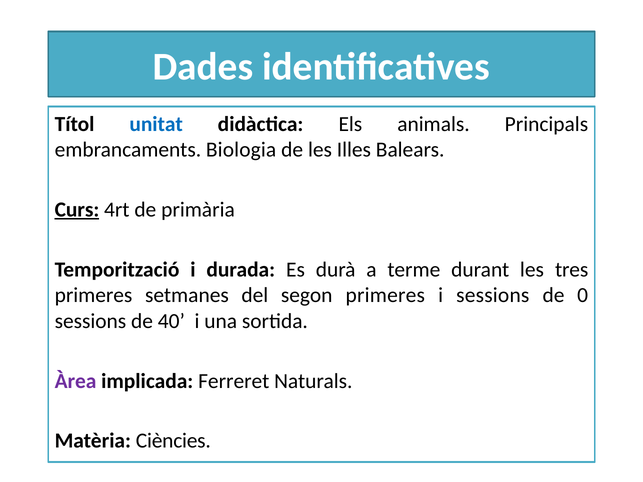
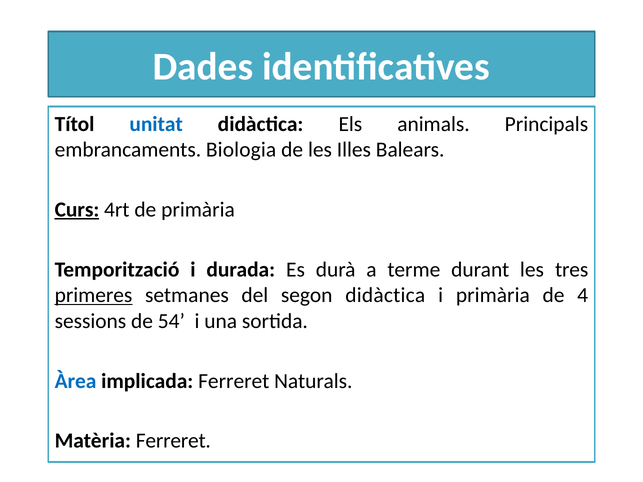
primeres at (93, 295) underline: none -> present
segon primeres: primeres -> didàctica
i sessions: sessions -> primària
0: 0 -> 4
40: 40 -> 54
Àrea colour: purple -> blue
Matèria Ciències: Ciències -> Ferreret
